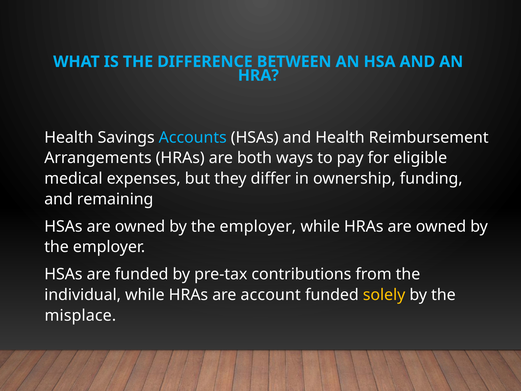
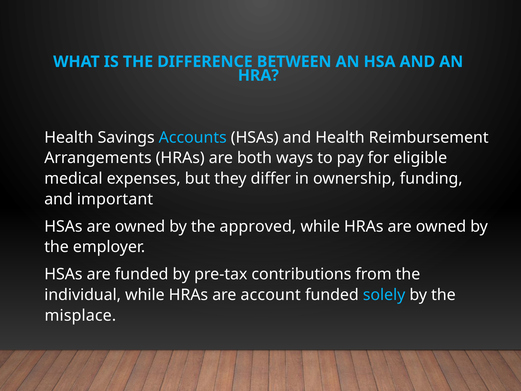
remaining: remaining -> important
employer at (258, 226): employer -> approved
solely colour: yellow -> light blue
